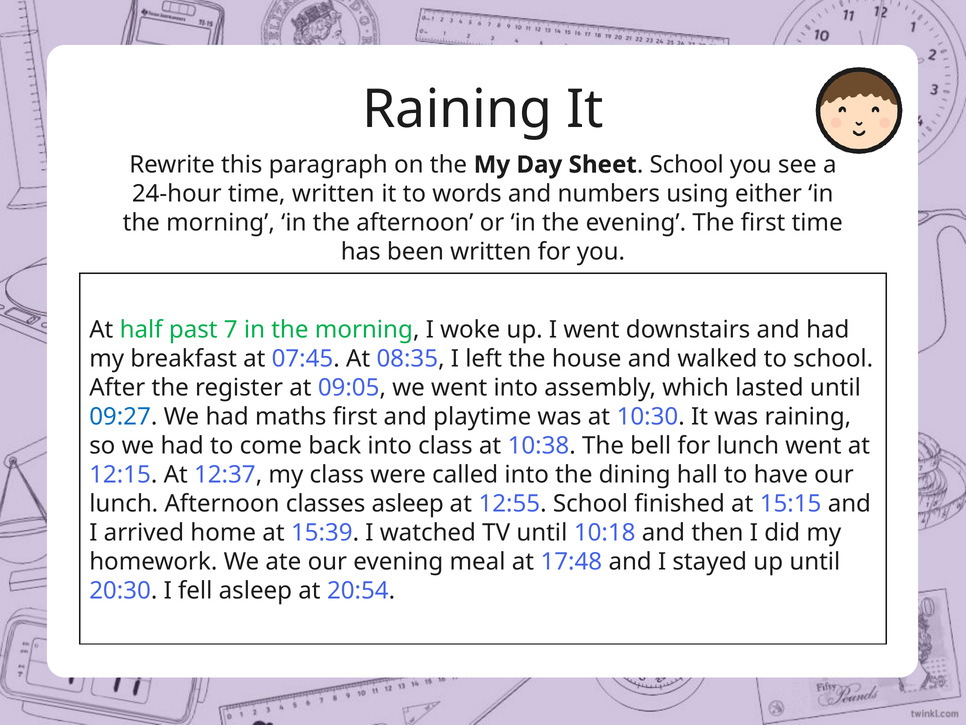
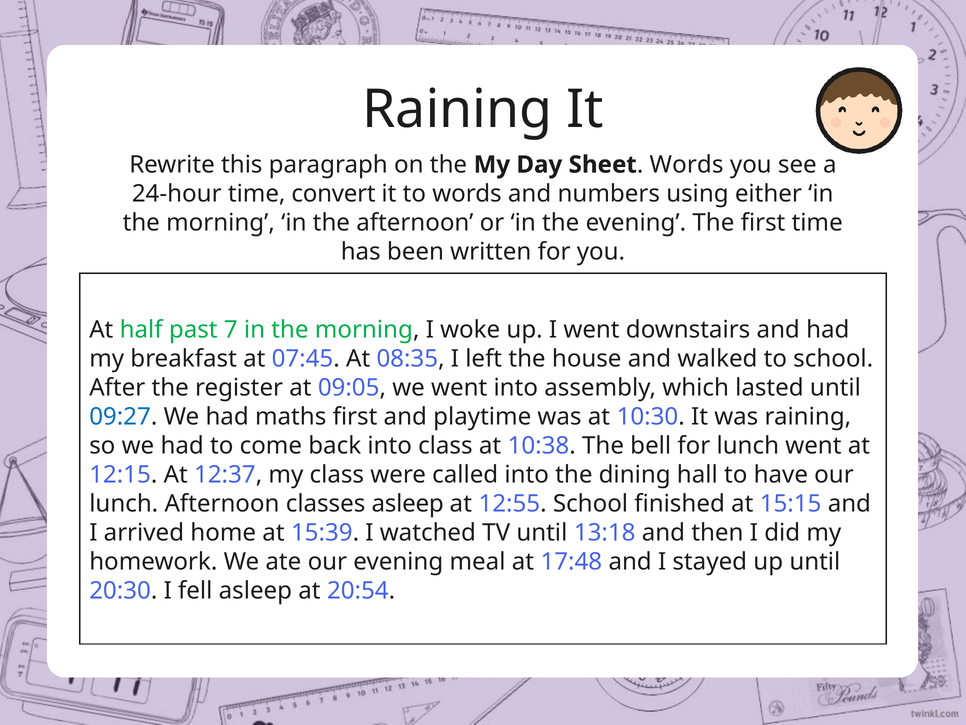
School at (687, 165): School -> Words
time written: written -> convert
10:18: 10:18 -> 13:18
